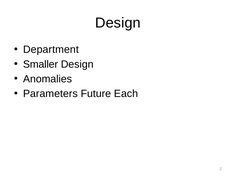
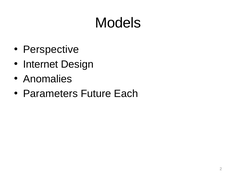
Design at (118, 23): Design -> Models
Department: Department -> Perspective
Smaller: Smaller -> Internet
